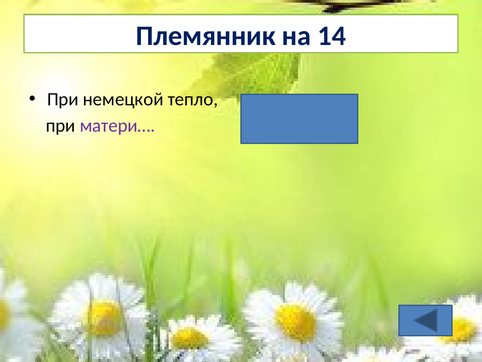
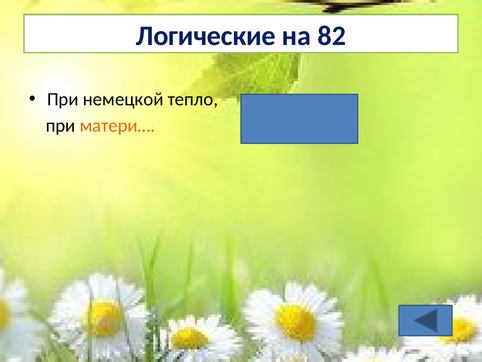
Племянник: Племянник -> Логические
14: 14 -> 82
матери… colour: purple -> orange
